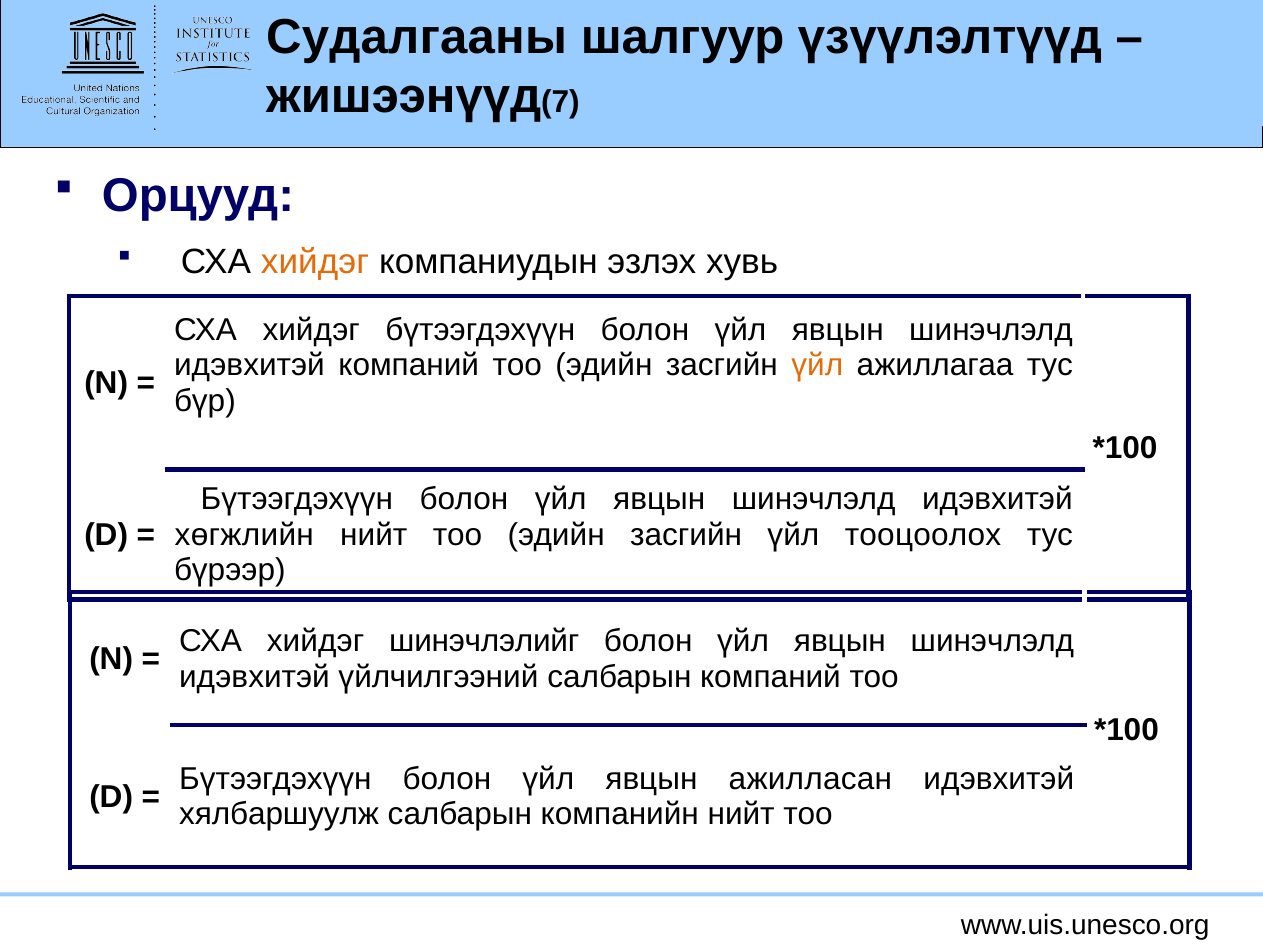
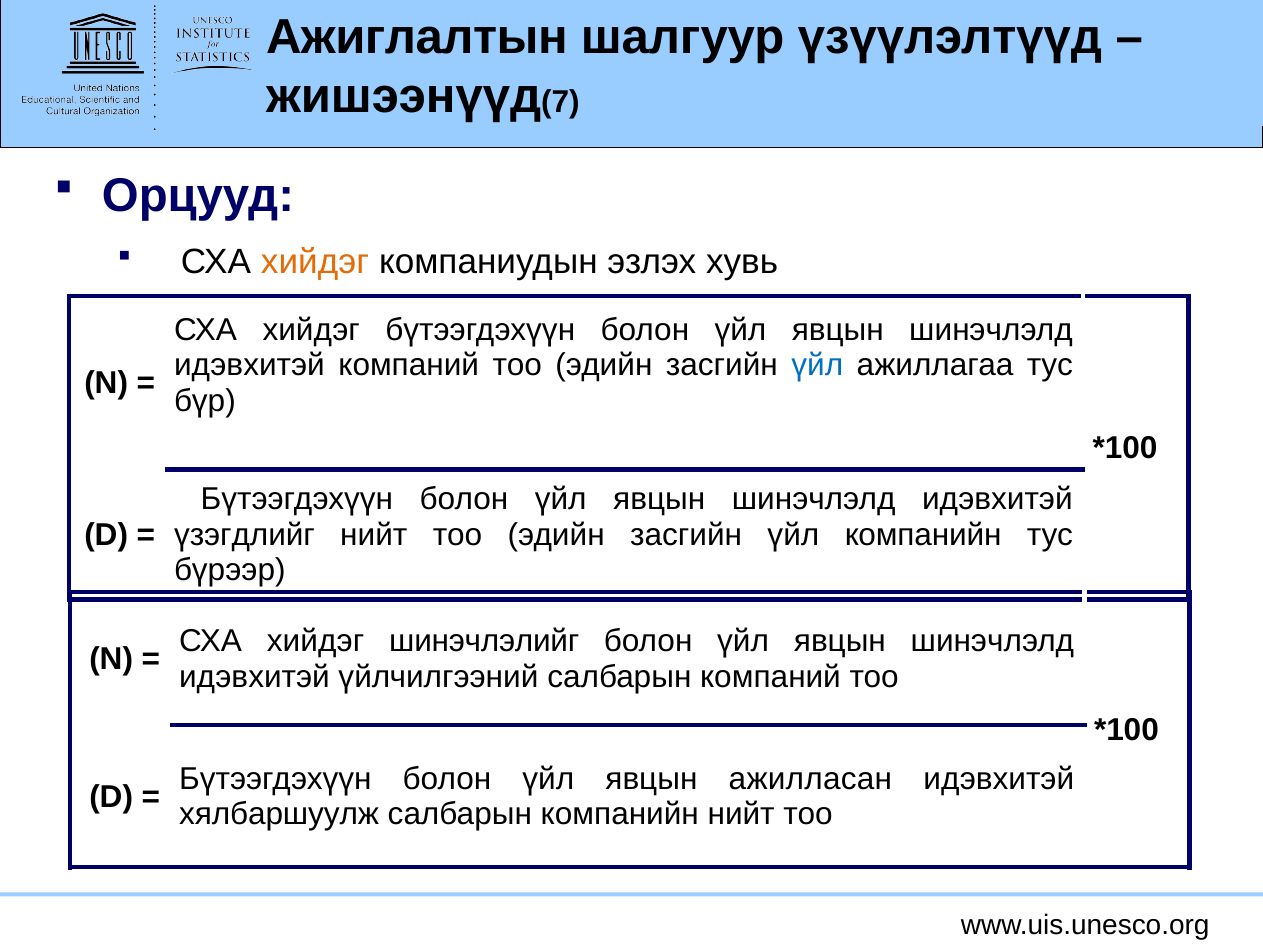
Судалгааны: Судалгааны -> Ажиглалтын
үйл at (817, 366) colour: orange -> blue
хөгжлийн: хөгжлийн -> үзэгдлийг
үйл тооцоолох: тооцоолох -> компанийн
